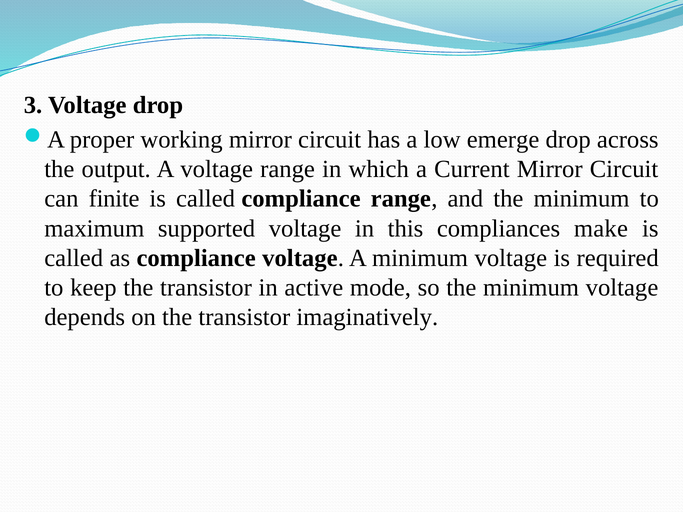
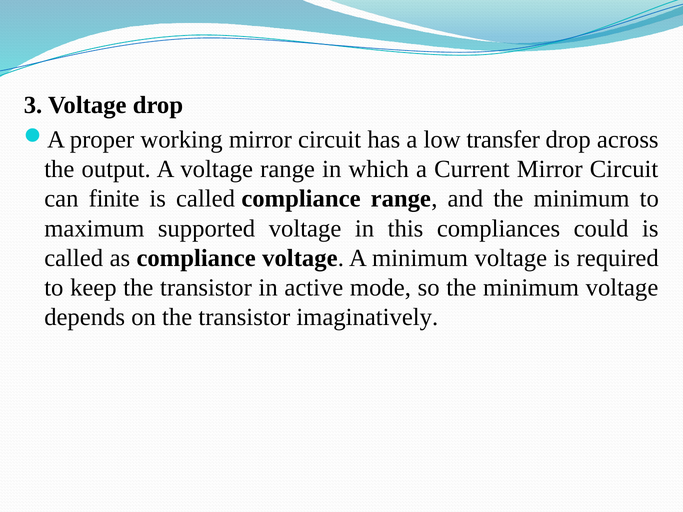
emerge: emerge -> transfer
make: make -> could
